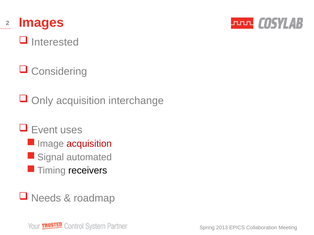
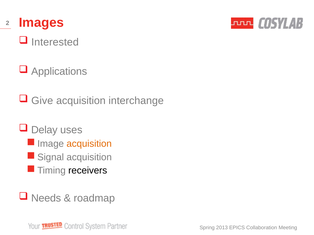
Considering: Considering -> Applications
Only: Only -> Give
Event: Event -> Delay
acquisition at (89, 144) colour: red -> orange
automated at (89, 157): automated -> acquisition
